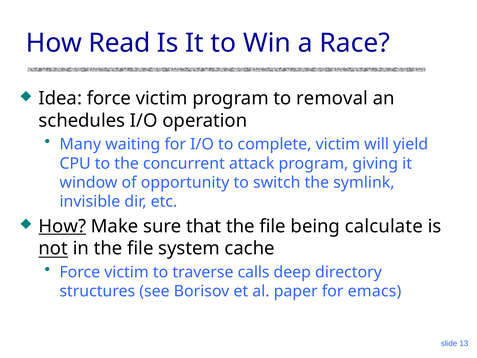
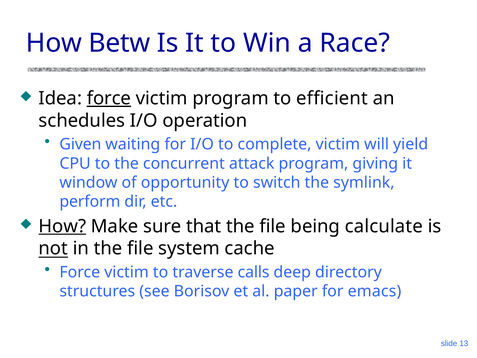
Read: Read -> Betw
force at (109, 98) underline: none -> present
removal: removal -> efficient
Many: Many -> Given
invisible: invisible -> perform
